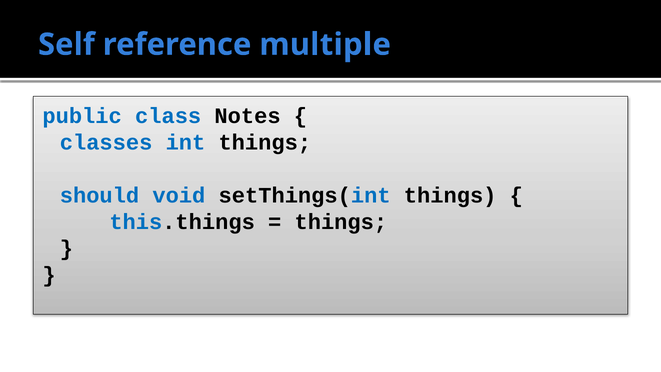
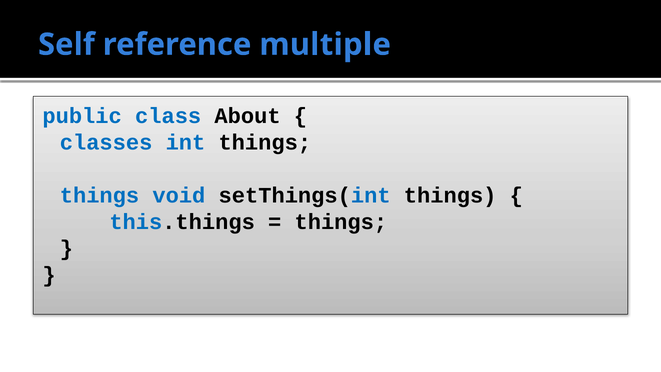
Notes: Notes -> About
should at (99, 195): should -> things
